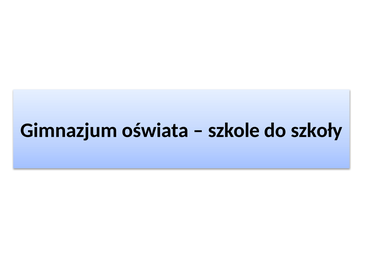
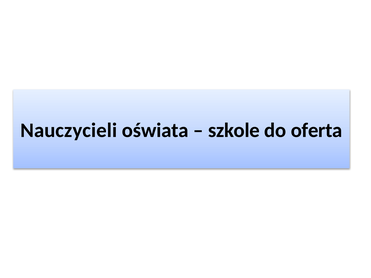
Gimnazjum: Gimnazjum -> Nauczycieli
szkoły: szkoły -> oferta
